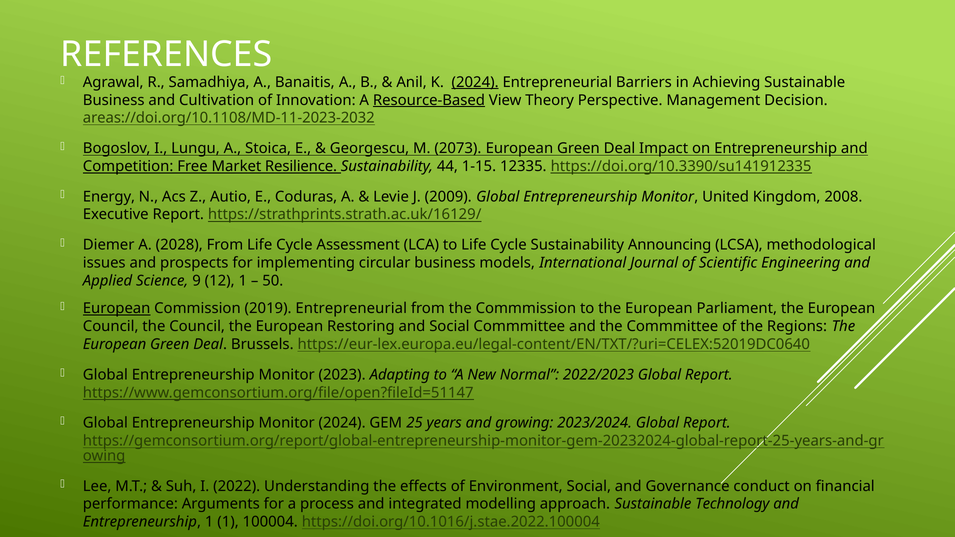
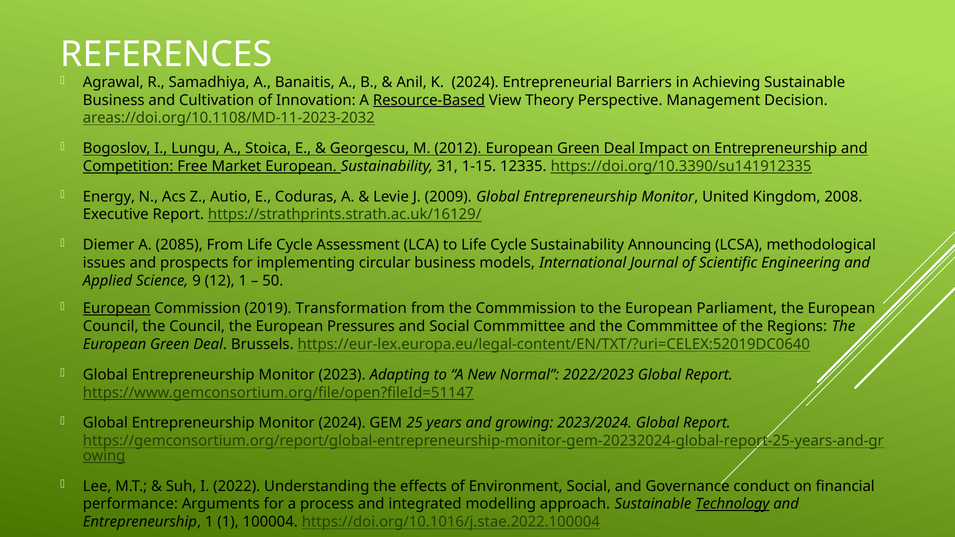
2024 at (475, 82) underline: present -> none
2073: 2073 -> 2012
Market Resilience: Resilience -> European
44: 44 -> 31
2028: 2028 -> 2085
2019 Entrepreneurial: Entrepreneurial -> Transformation
Restoring: Restoring -> Pressures
Technology underline: none -> present
